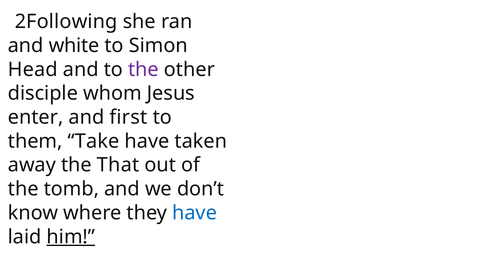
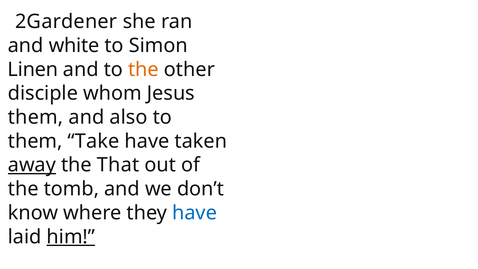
2Following: 2Following -> 2Gardener
Head: Head -> Linen
the at (143, 69) colour: purple -> orange
enter at (36, 117): enter -> them
first: first -> also
away underline: none -> present
